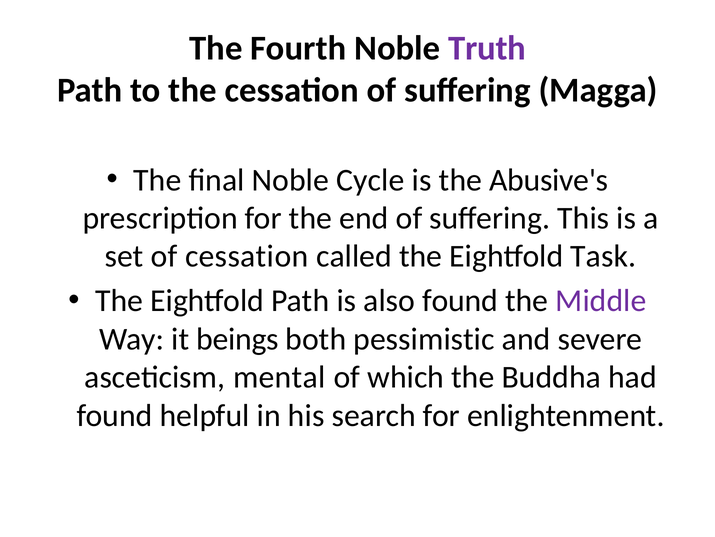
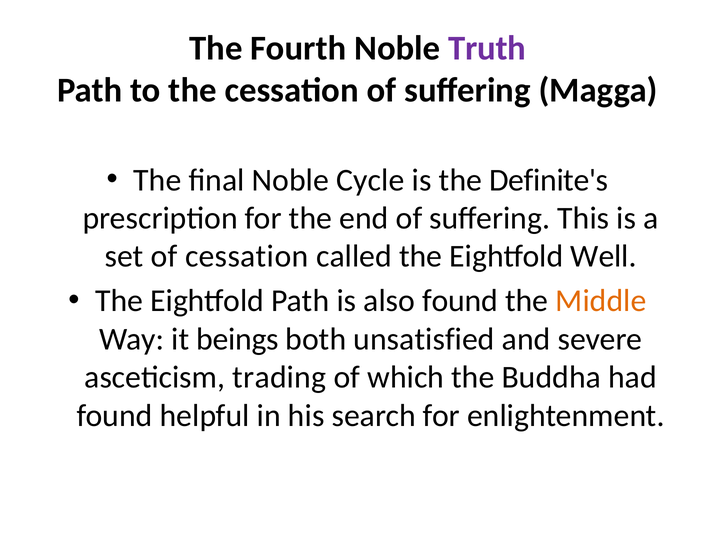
Abusive's: Abusive's -> Definite's
Task: Task -> Well
Middle colour: purple -> orange
pessimistic: pessimistic -> unsatisfied
mental: mental -> trading
